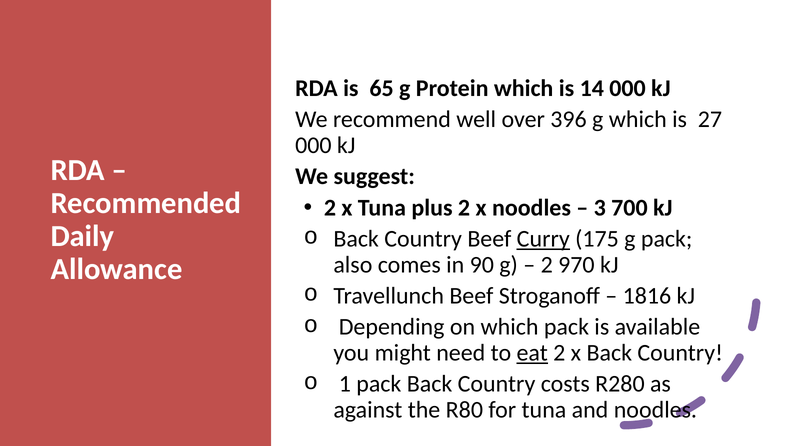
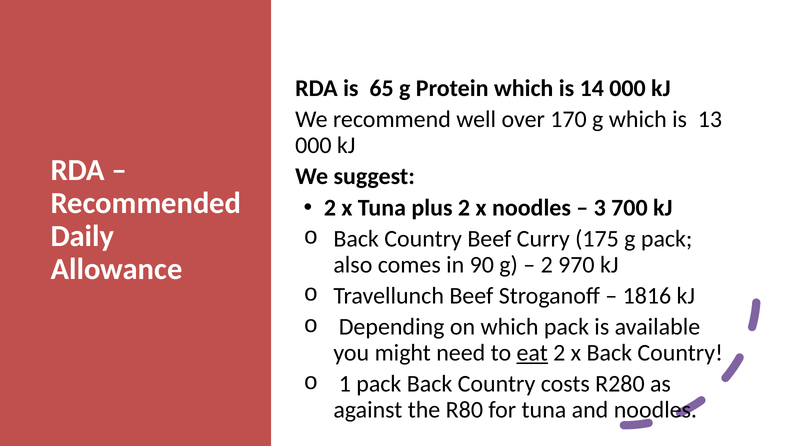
396: 396 -> 170
27: 27 -> 13
Curry underline: present -> none
